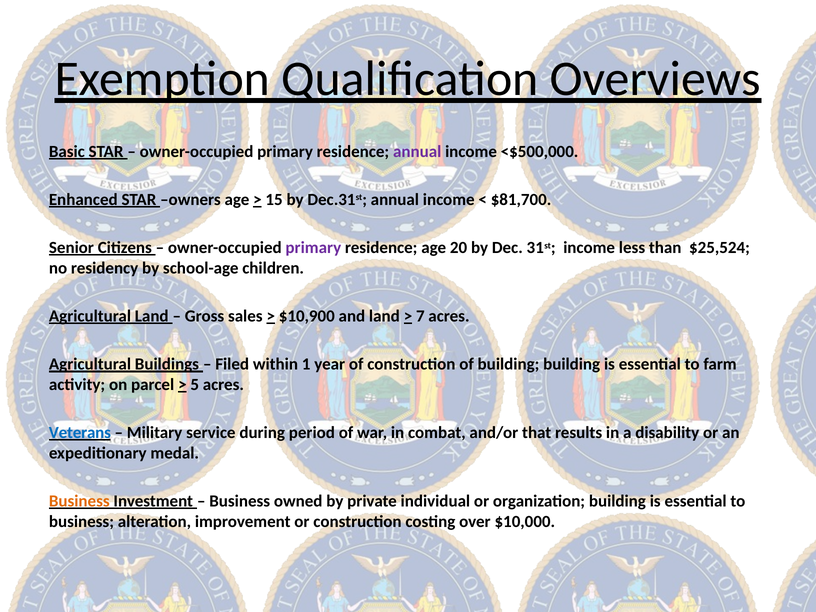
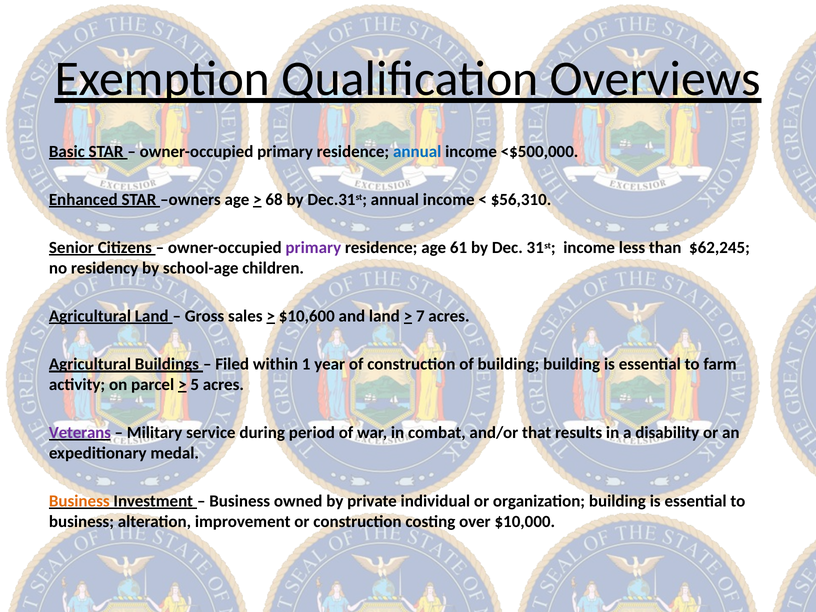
annual at (417, 151) colour: purple -> blue
15: 15 -> 68
$81,700: $81,700 -> $56,310
20: 20 -> 61
$25,524: $25,524 -> $62,245
$10,900: $10,900 -> $10,600
Veterans colour: blue -> purple
